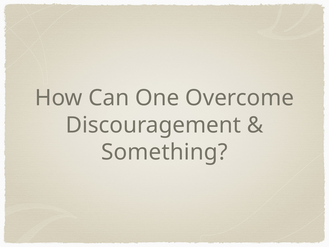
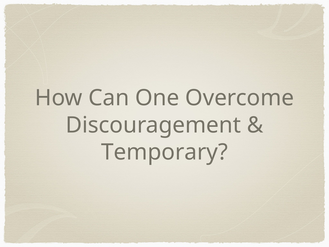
Something: Something -> Temporary
